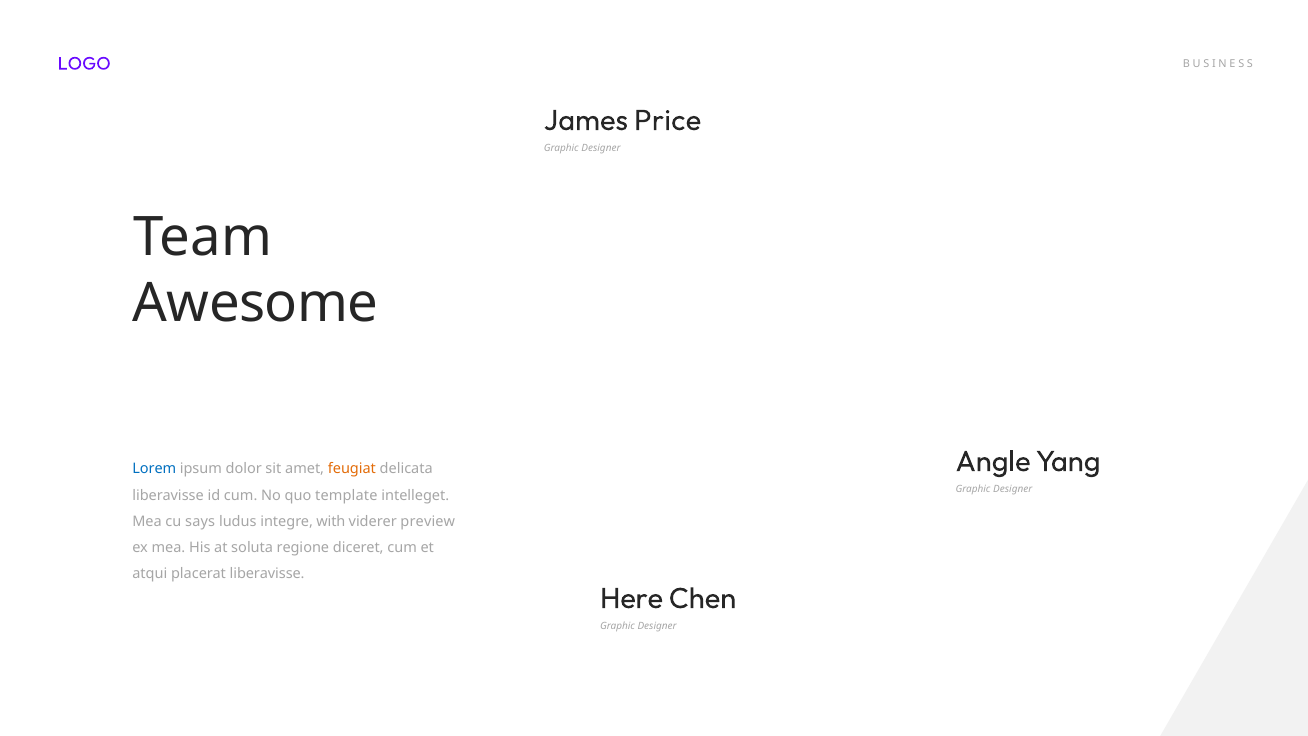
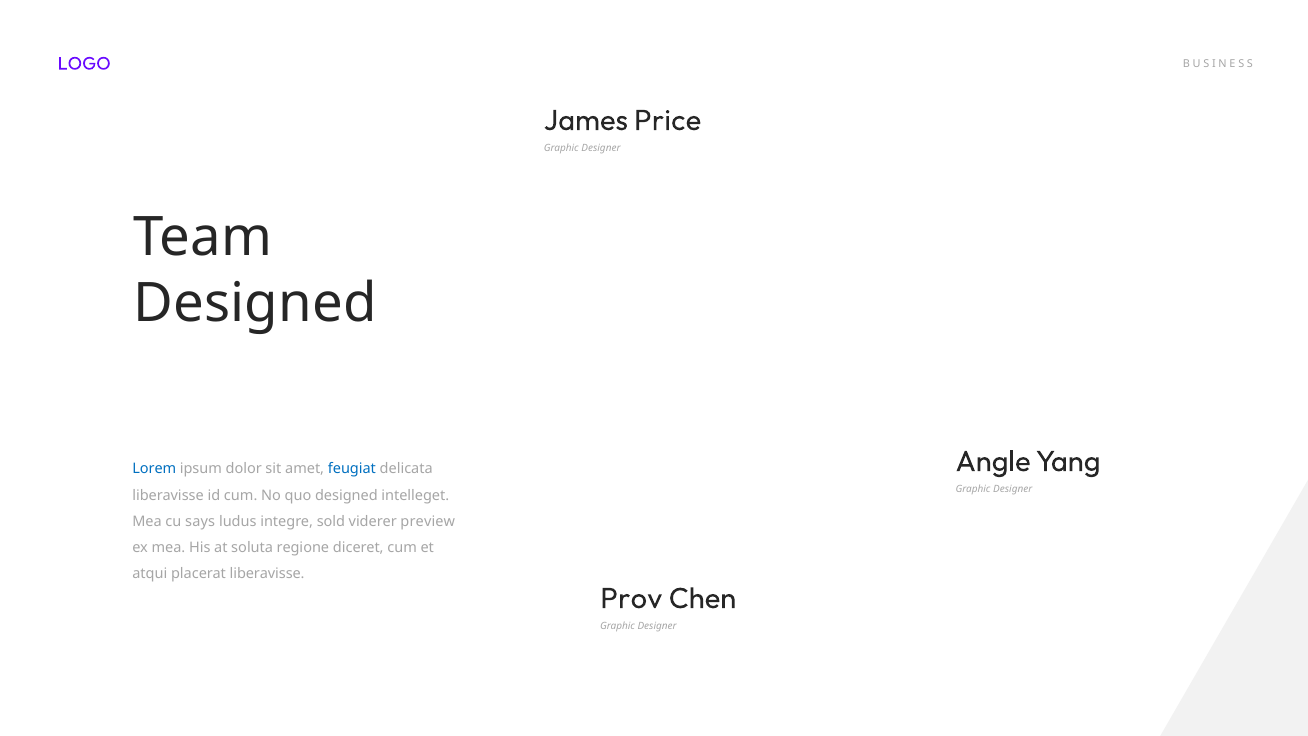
Awesome at (256, 303): Awesome -> Designed
feugiat colour: orange -> blue
quo template: template -> designed
with: with -> sold
Here: Here -> Prov
